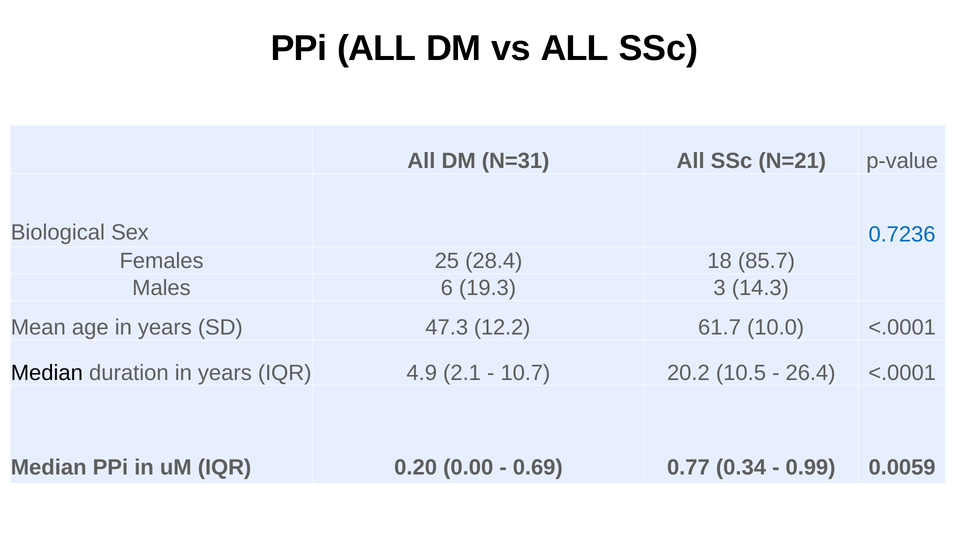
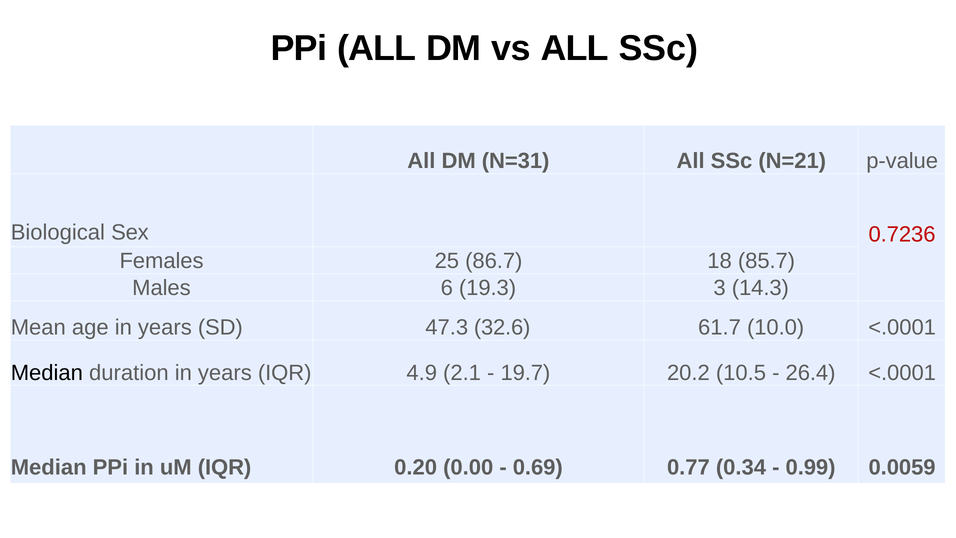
0.7236 colour: blue -> red
28.4: 28.4 -> 86.7
12.2: 12.2 -> 32.6
10.7: 10.7 -> 19.7
